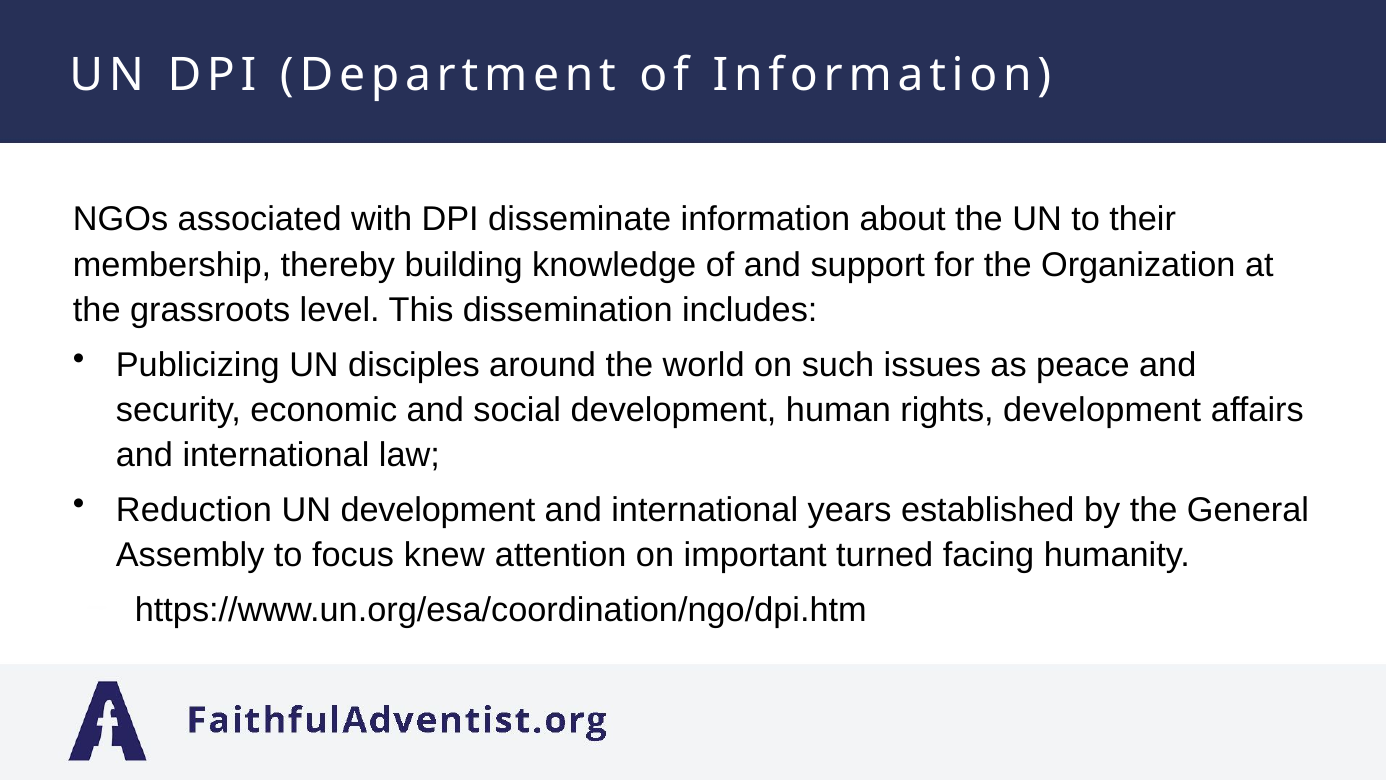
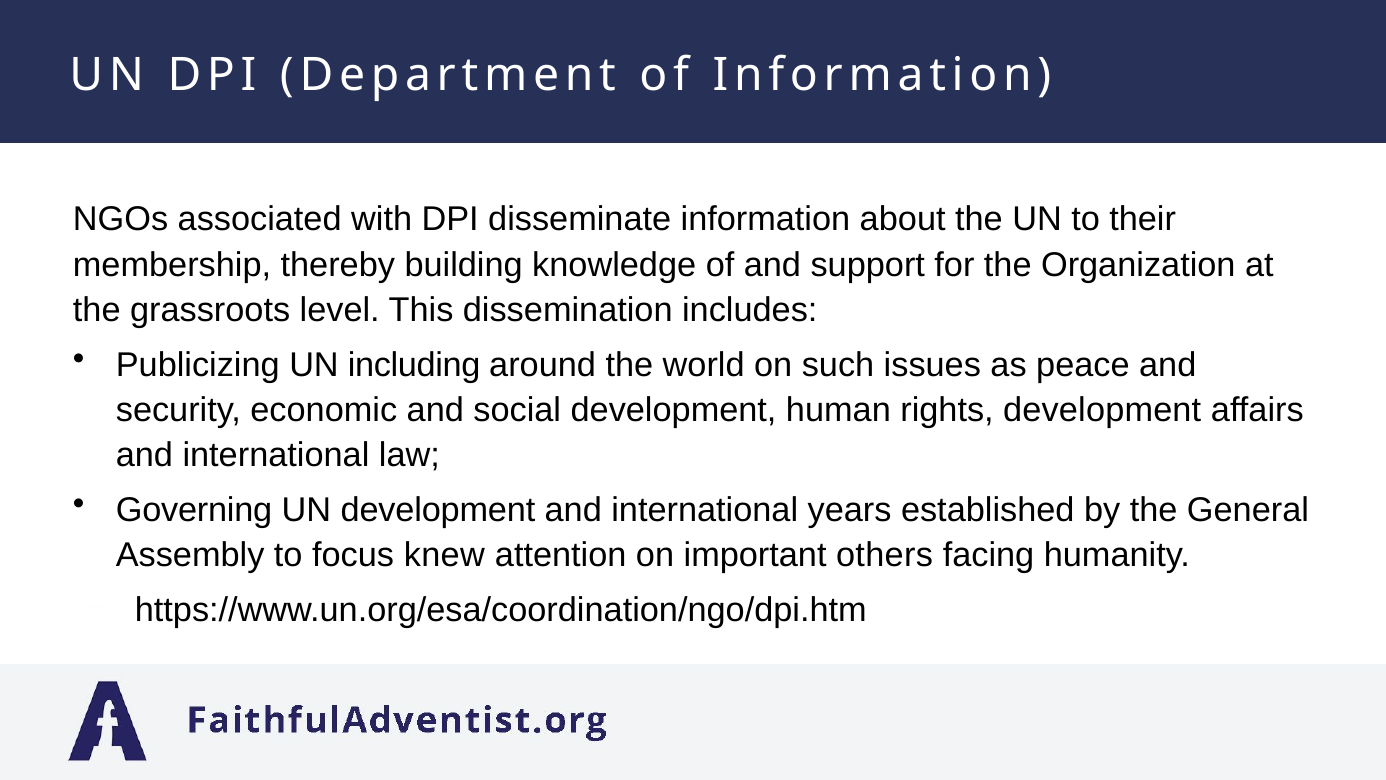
disciples: disciples -> including
Reduction: Reduction -> Governing
turned: turned -> others
